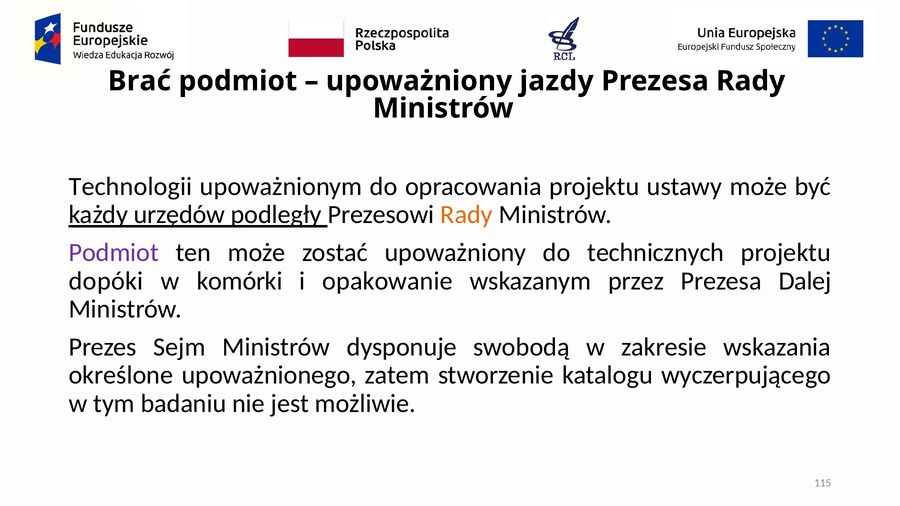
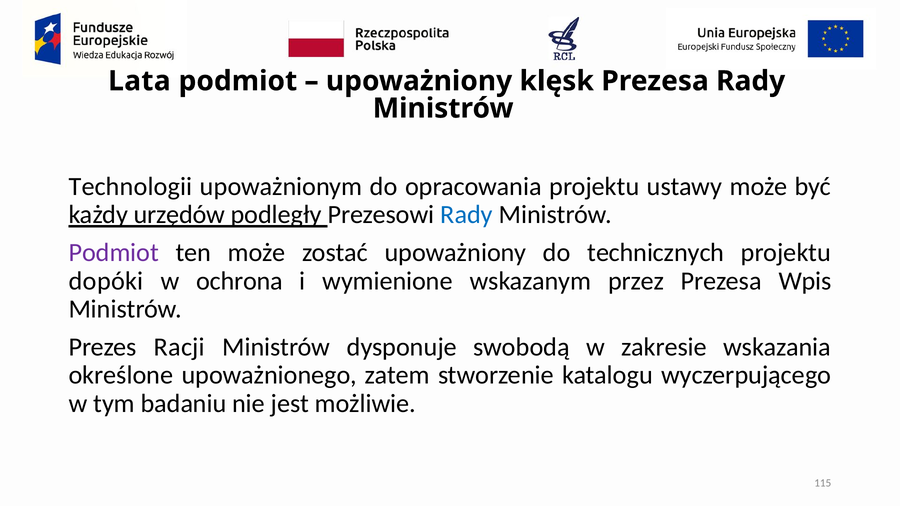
Brać: Brać -> Lata
jazdy: jazdy -> klęsk
Rady at (467, 215) colour: orange -> blue
komórki: komórki -> ochrona
opakowanie: opakowanie -> wymienione
Dalej: Dalej -> Wpis
Sejm: Sejm -> Racji
